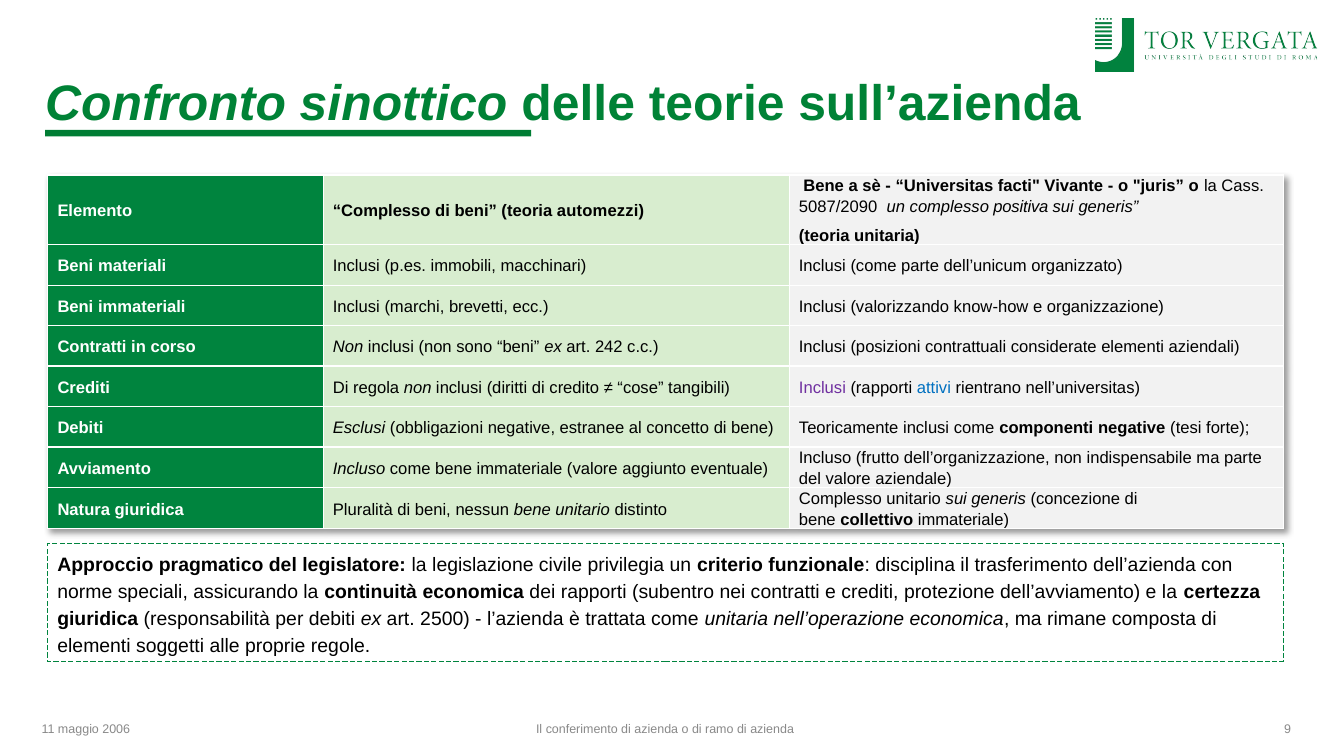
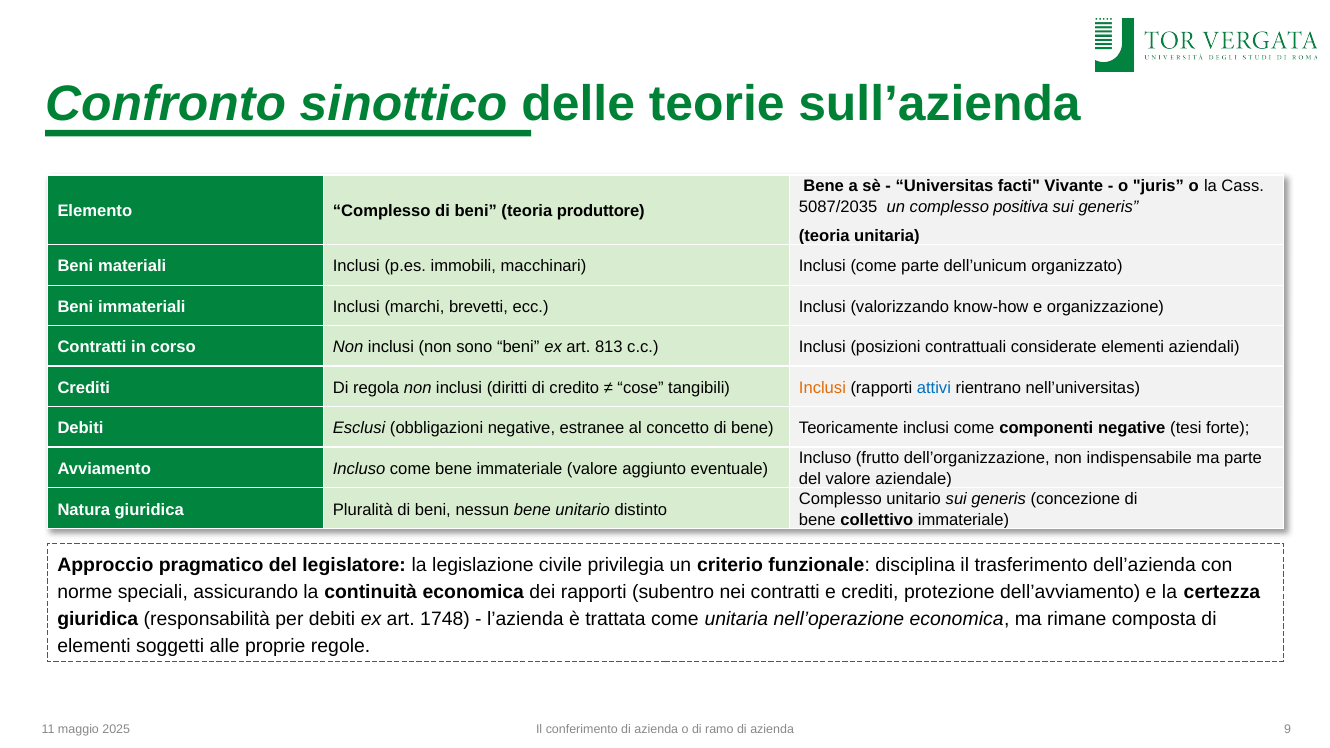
5087/2090: 5087/2090 -> 5087/2035
automezzi: automezzi -> produttore
242: 242 -> 813
Inclusi at (822, 388) colour: purple -> orange
2500: 2500 -> 1748
2006: 2006 -> 2025
